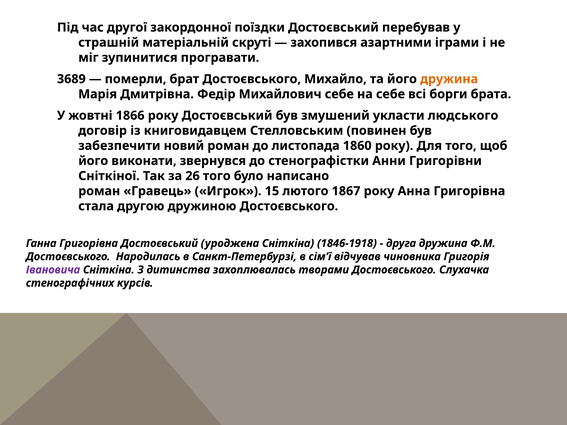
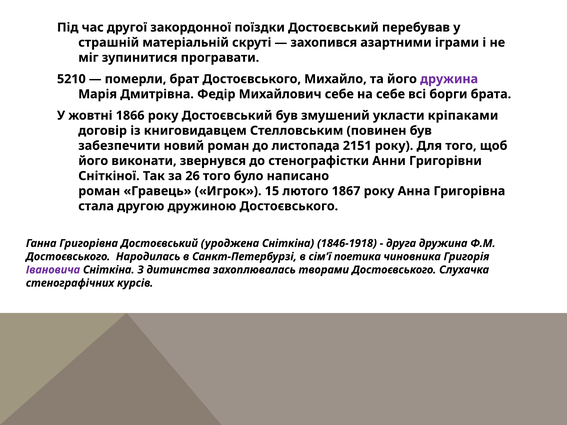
3689: 3689 -> 5210
дружина at (449, 79) colour: orange -> purple
людського: людського -> кріпаками
1860: 1860 -> 2151
відчував: відчував -> поетика
